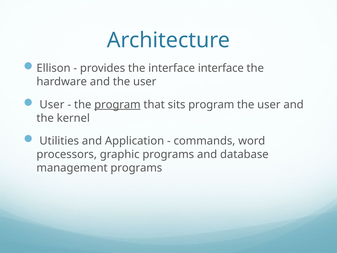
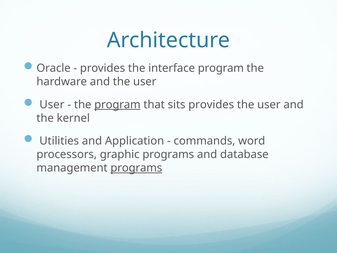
Ellison: Ellison -> Oracle
interface interface: interface -> program
sits program: program -> provides
programs at (136, 168) underline: none -> present
